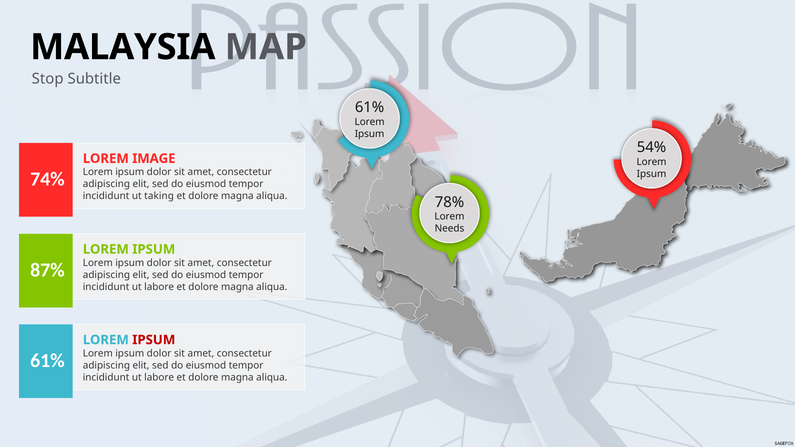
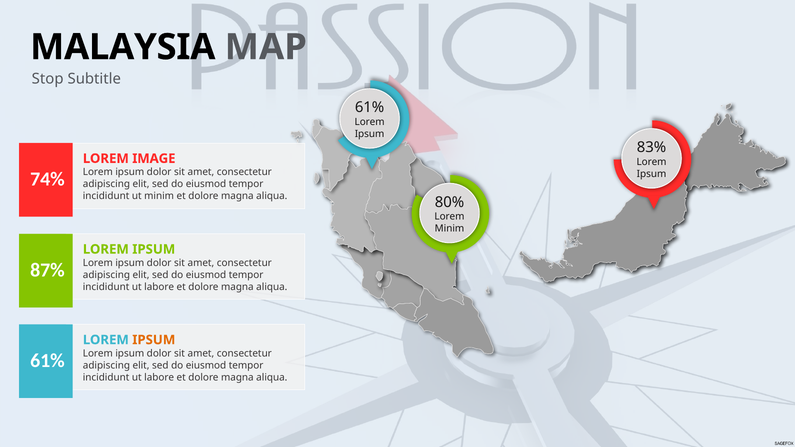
54%: 54% -> 83%
ut taking: taking -> minim
78%: 78% -> 80%
Needs at (449, 229): Needs -> Minim
IPSUM at (154, 340) colour: red -> orange
